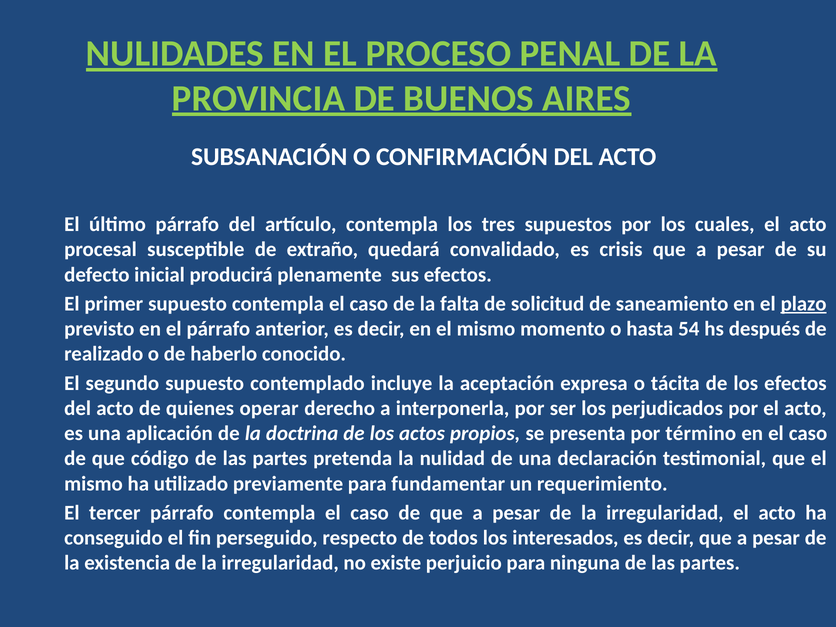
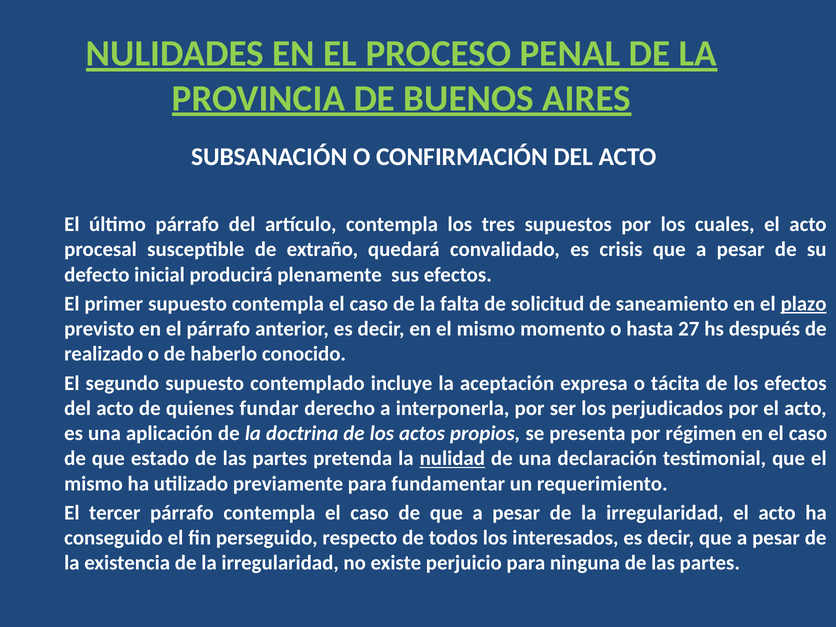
54: 54 -> 27
operar: operar -> fundar
término: término -> régimen
código: código -> estado
nulidad underline: none -> present
